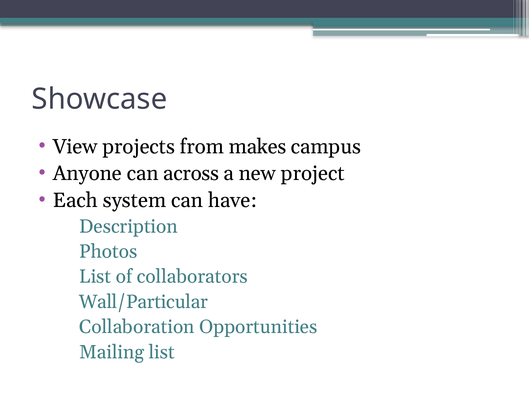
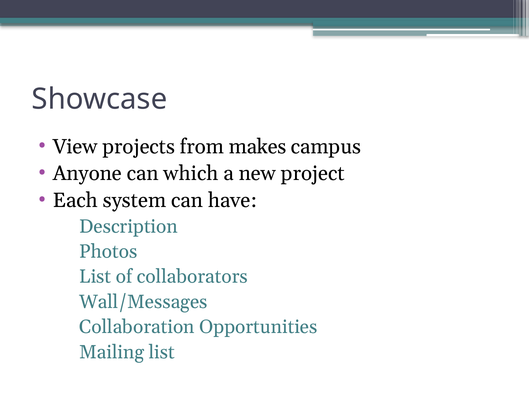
across: across -> which
Wall/Particular: Wall/Particular -> Wall/Messages
